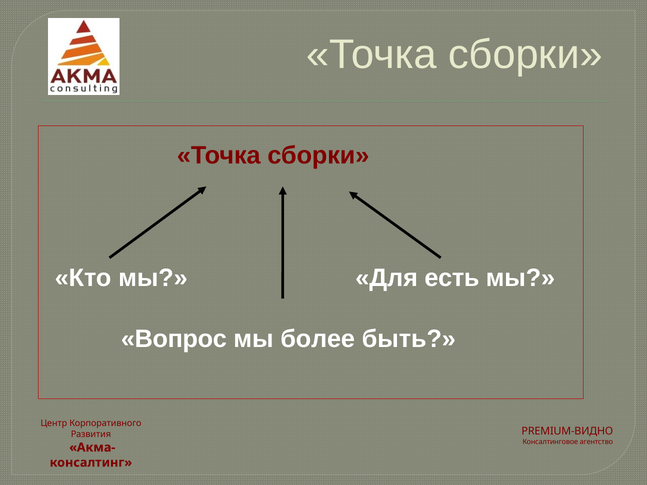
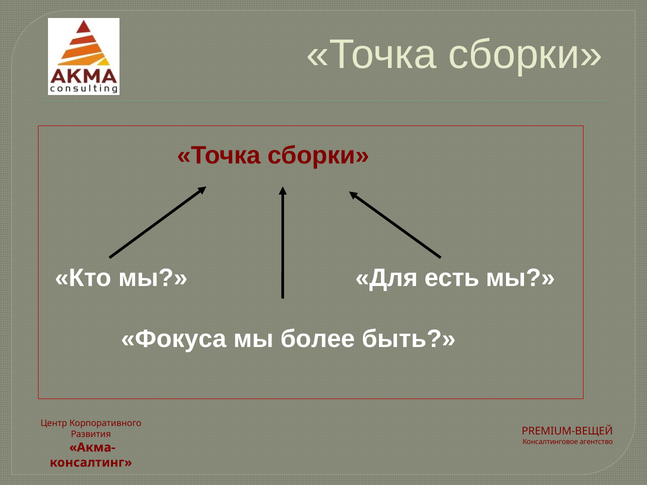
Вопрос: Вопрос -> Фокуса
PREMIUM-ВИДНО: PREMIUM-ВИДНО -> PREMIUM-ВЕЩЕЙ
